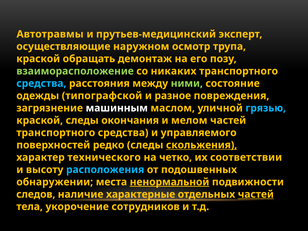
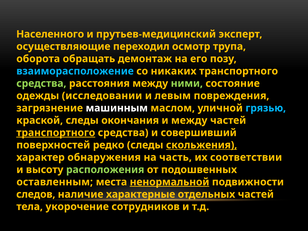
Автотравмы: Автотравмы -> Населенного
наружном: наружном -> переходил
краской at (38, 59): краской -> оборота
взаиморасположение colour: light green -> light blue
средства at (41, 83) colour: light blue -> light green
типографской: типографской -> исследовании
разное: разное -> левым
и мелом: мелом -> между
транспортного at (56, 133) underline: none -> present
управляемого: управляемого -> совершивший
технического: технического -> обнаружения
четко: четко -> часть
расположения colour: light blue -> light green
обнаружении: обнаружении -> оставленным
частей at (256, 194) underline: present -> none
